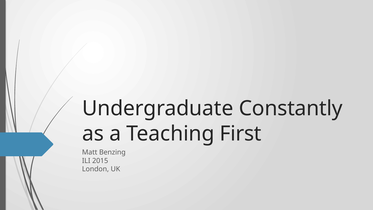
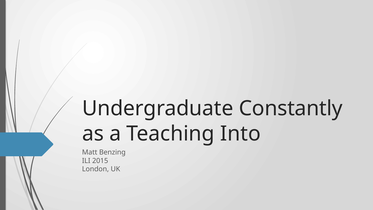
First: First -> Into
